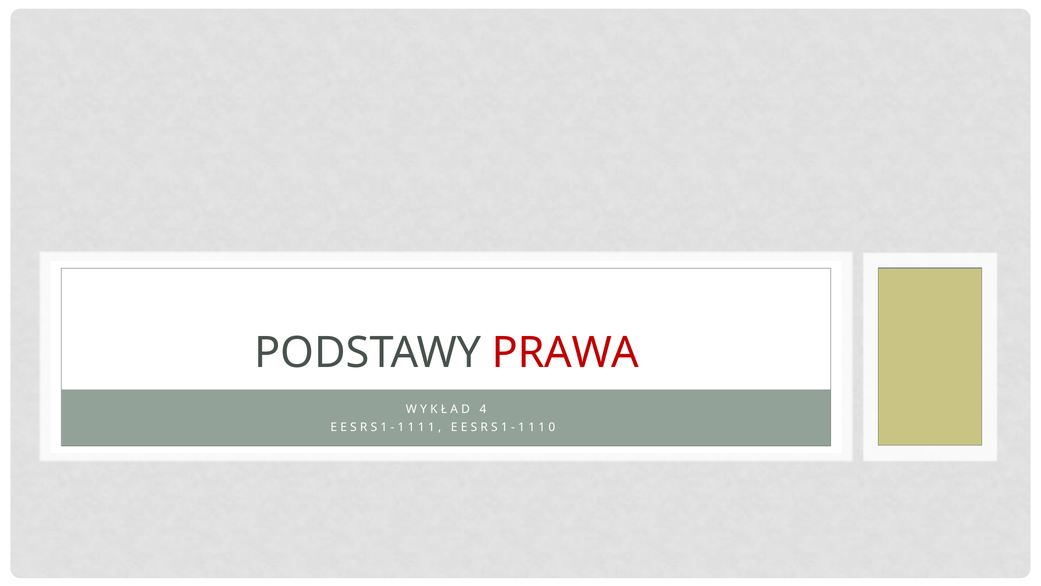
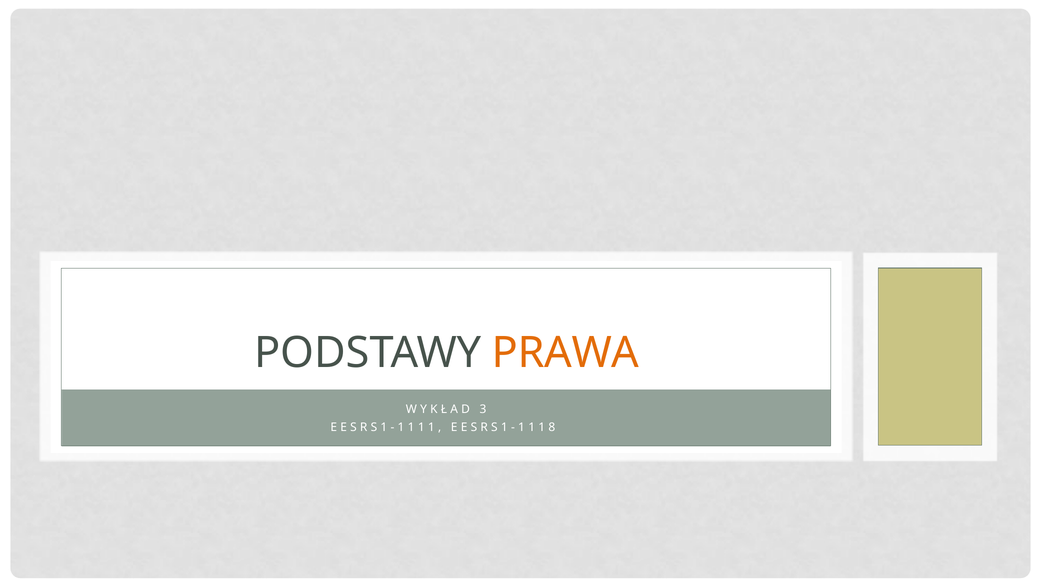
PRAWA colour: red -> orange
4: 4 -> 3
0: 0 -> 8
